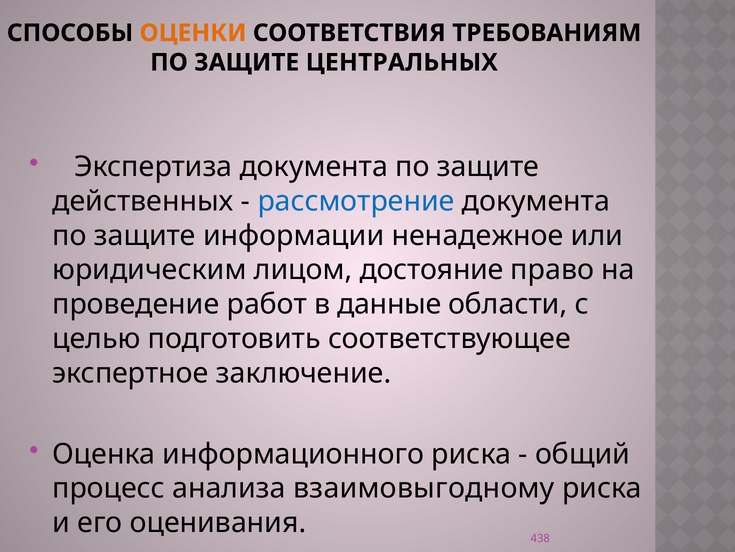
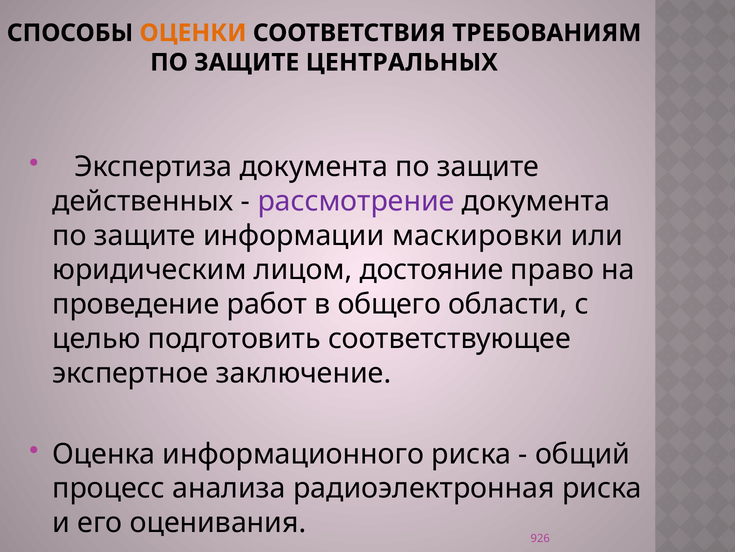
рассмотрение colour: blue -> purple
ненадежное: ненадежное -> маскировки
данные: данные -> общего
взаимовыгодному: взаимовыгодному -> радиоэлектронная
438: 438 -> 926
